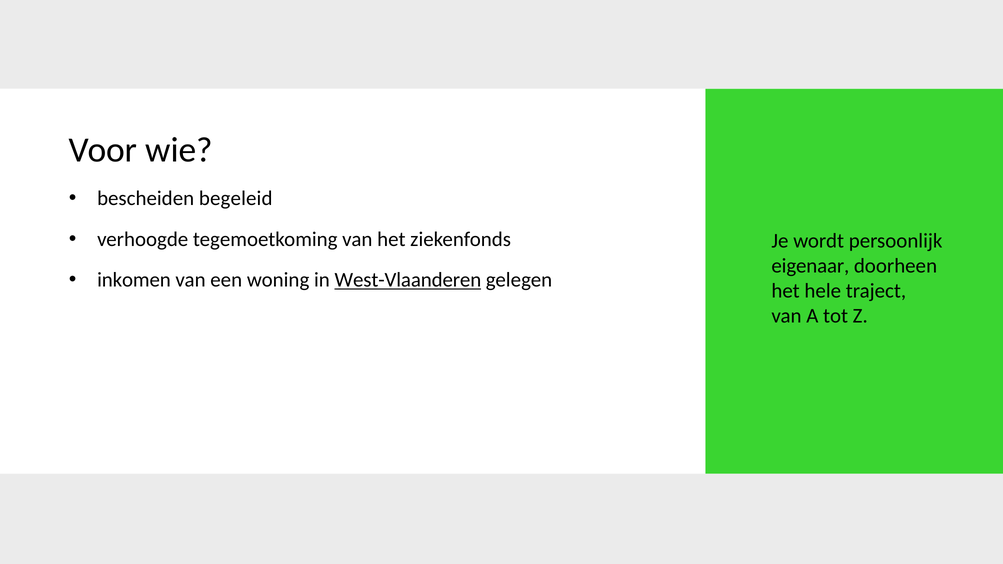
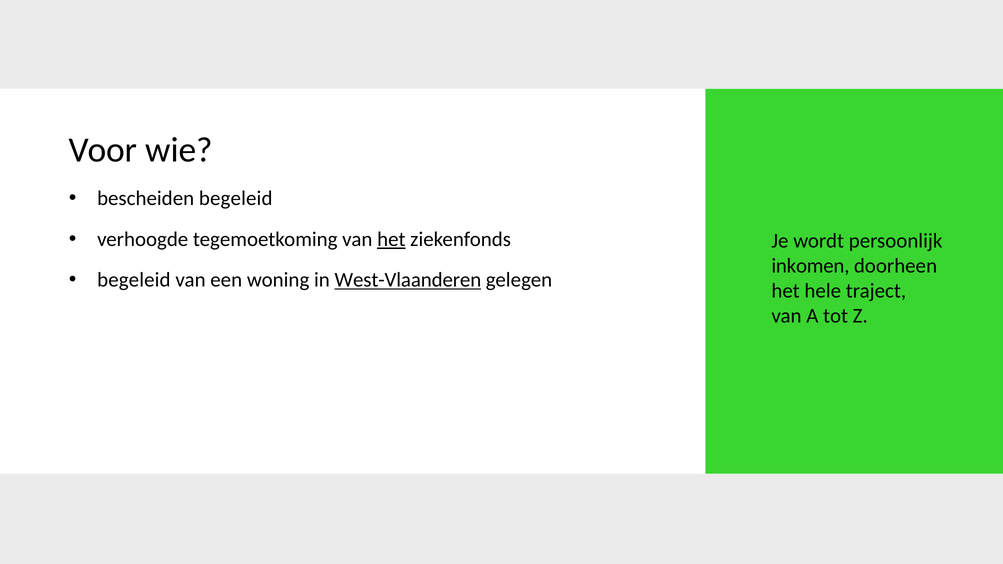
het at (391, 239) underline: none -> present
eigenaar: eigenaar -> inkomen
inkomen at (134, 280): inkomen -> begeleid
